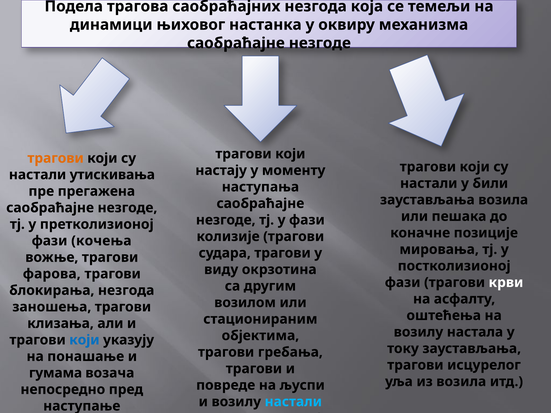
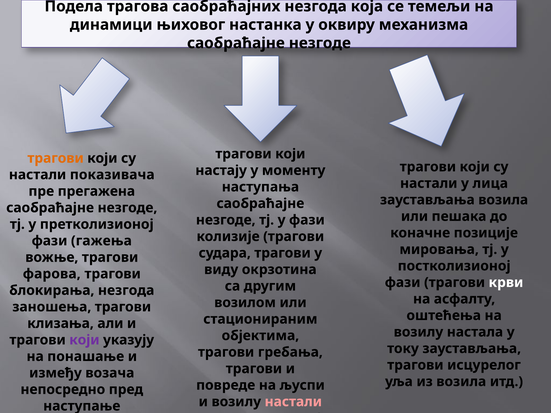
утискивања: утискивања -> показивача
били: били -> лица
кочења: кочења -> гажења
који at (84, 340) colour: blue -> purple
гумама: гумама -> између
настали at (293, 402) colour: light blue -> pink
